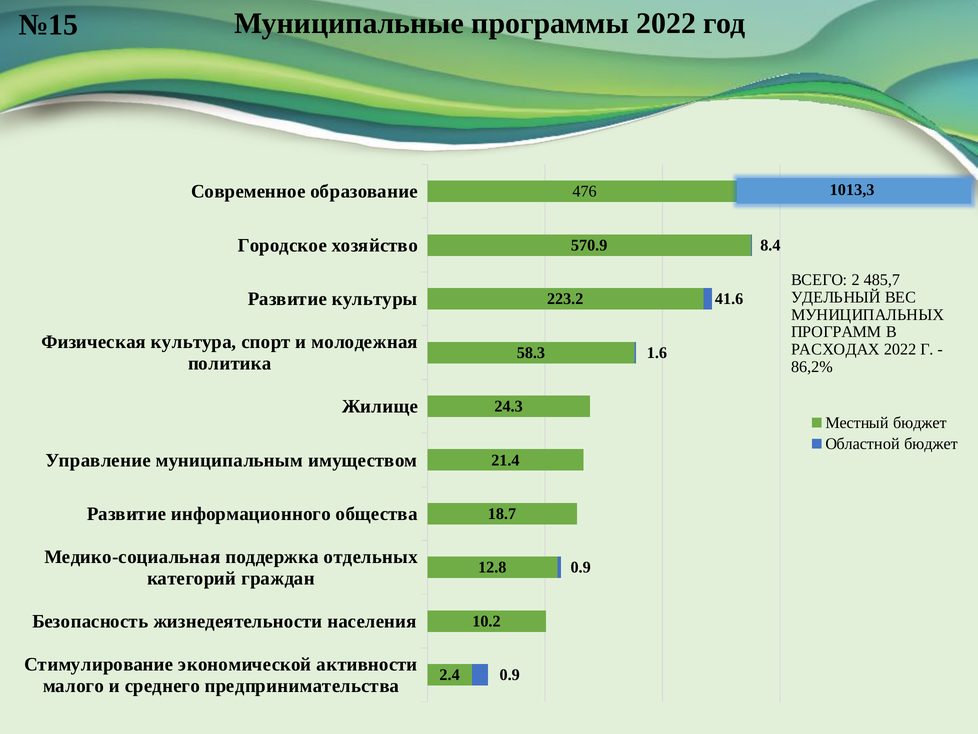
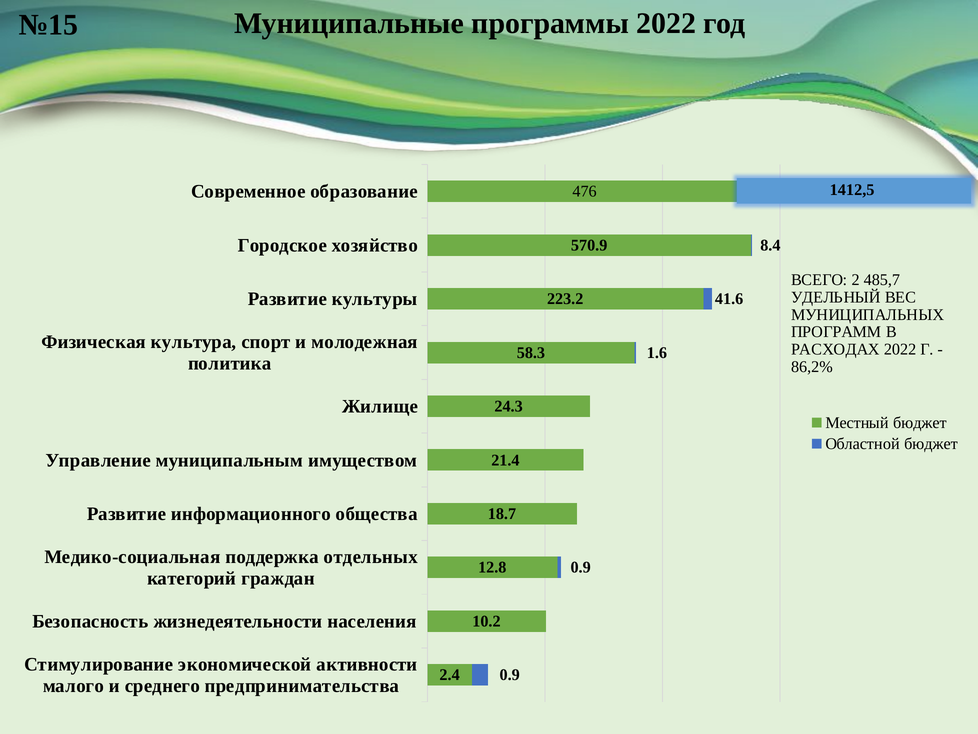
1013,3: 1013,3 -> 1412,5
